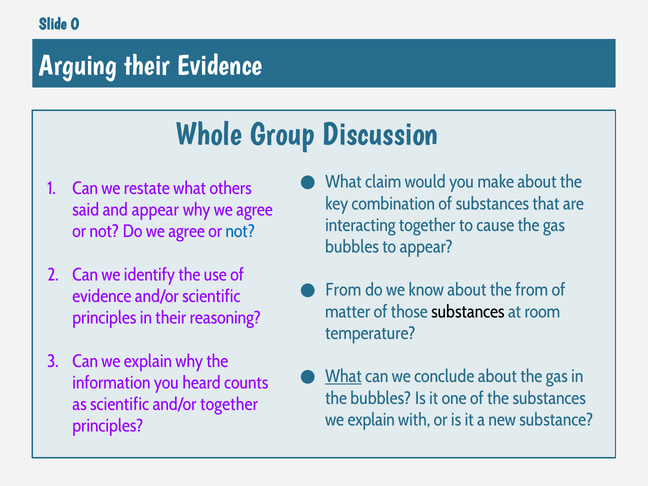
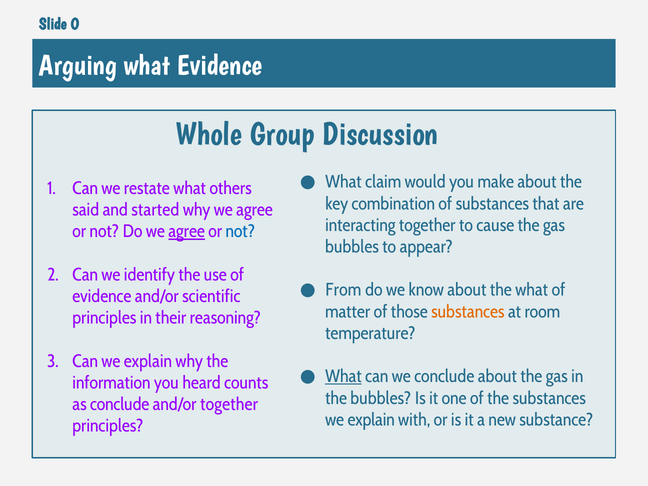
Arguing their: their -> what
and appear: appear -> started
agree at (187, 231) underline: none -> present
the from: from -> what
substances at (468, 312) colour: black -> orange
as scientific: scientific -> conclude
